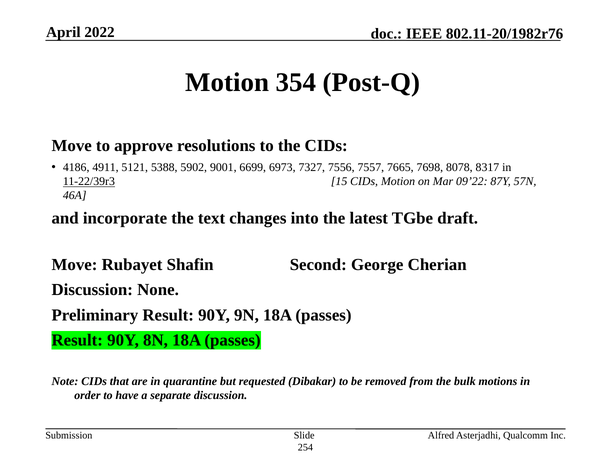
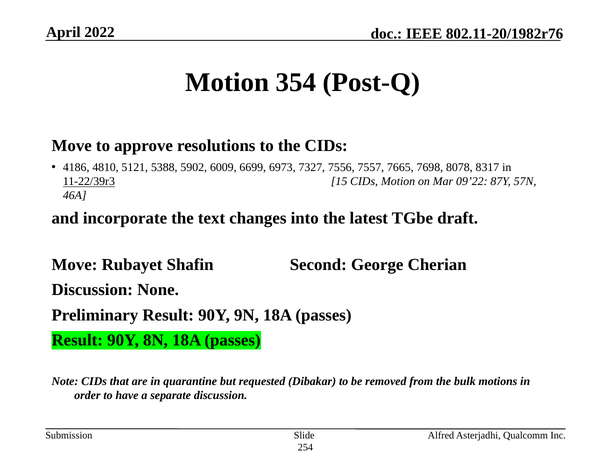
4911: 4911 -> 4810
9001: 9001 -> 6009
